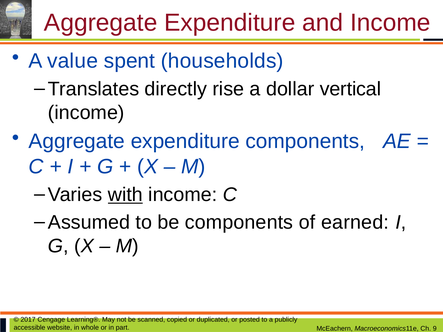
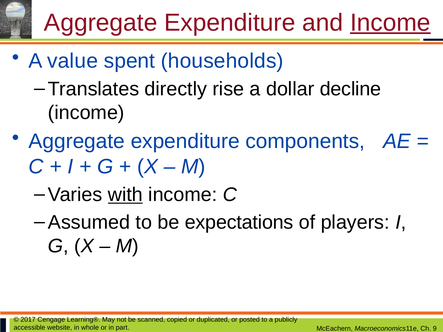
Income at (390, 23) underline: none -> present
vertical: vertical -> decline
be components: components -> expectations
earned: earned -> players
